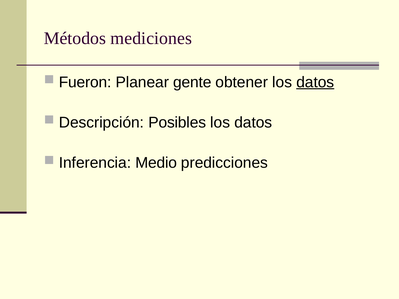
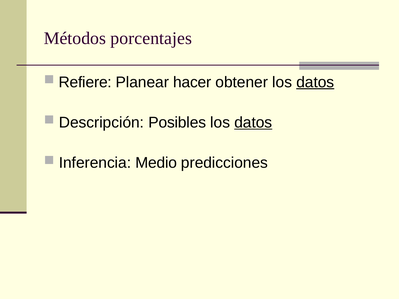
mediciones: mediciones -> porcentajes
Fueron: Fueron -> Refiere
gente: gente -> hacer
datos at (253, 123) underline: none -> present
